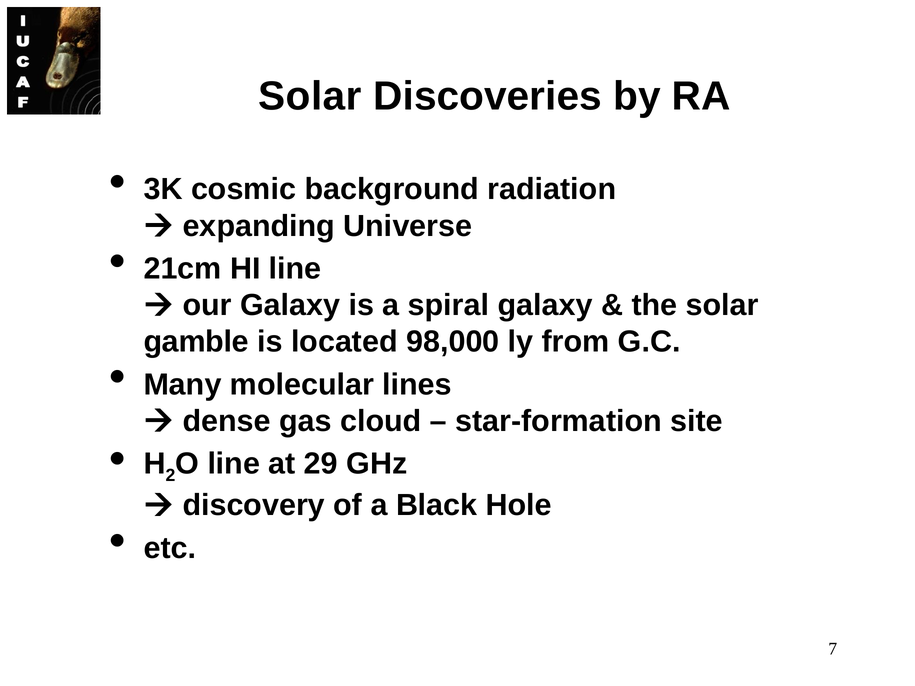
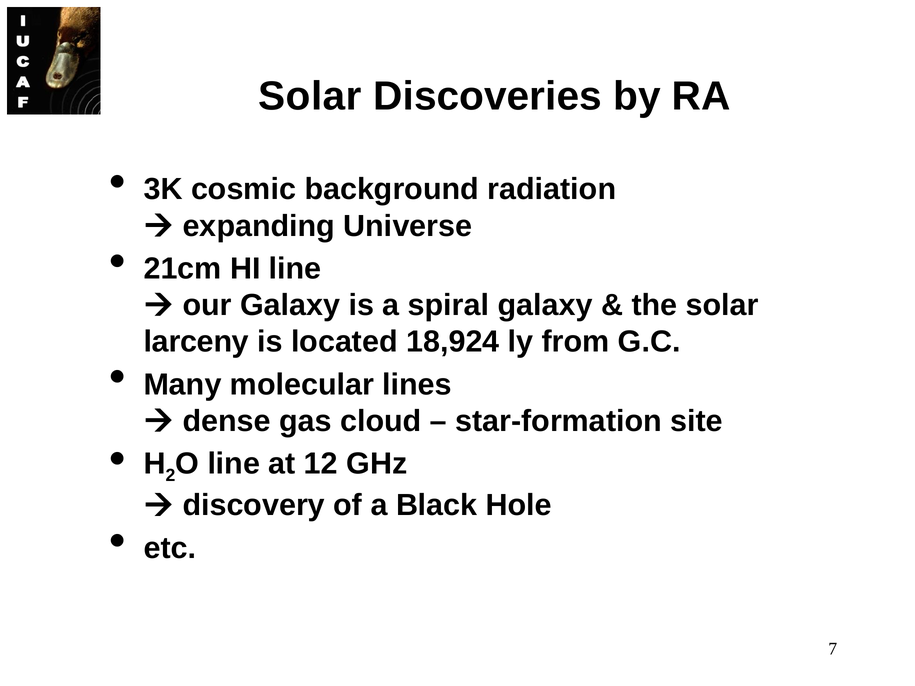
gamble: gamble -> larceny
98,000: 98,000 -> 18,924
29: 29 -> 12
